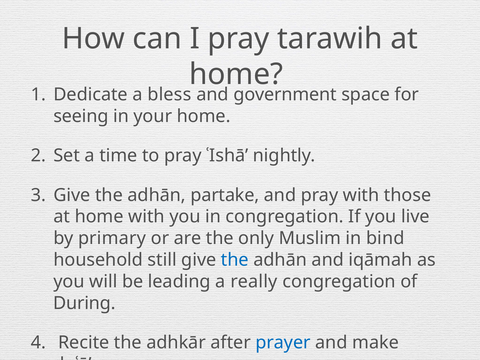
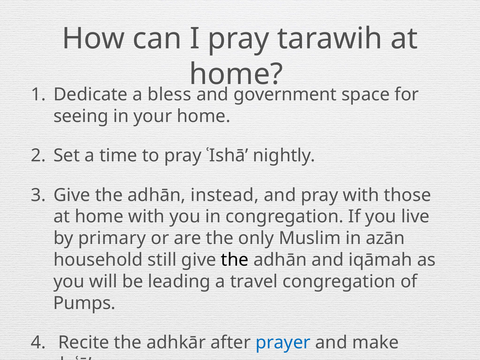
partake: partake -> instead
bind: bind -> azān
the at (235, 260) colour: blue -> black
really: really -> travel
During: During -> Pumps
